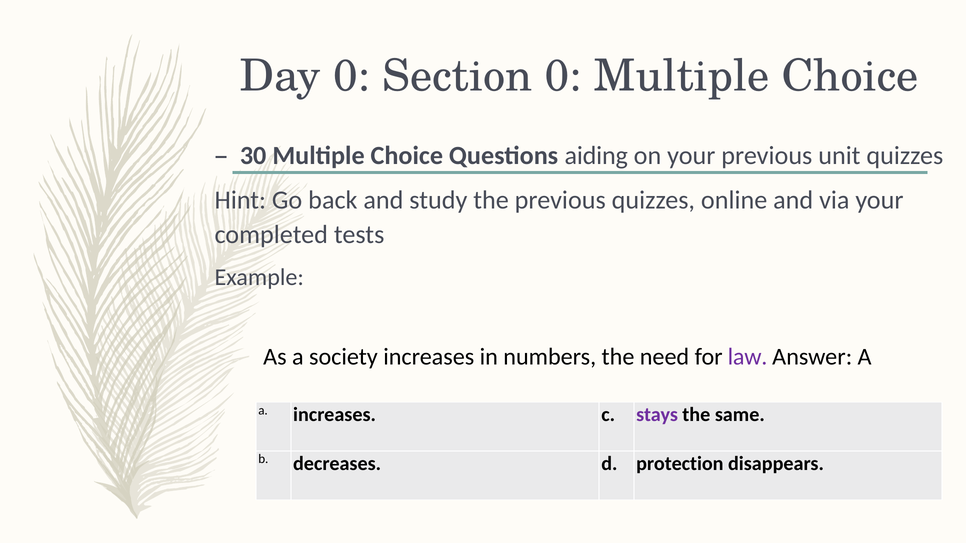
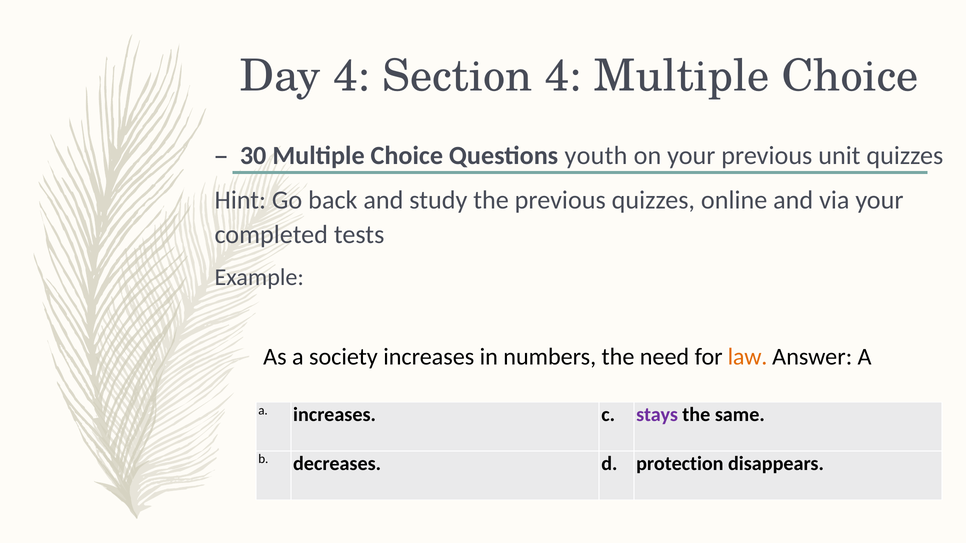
Day 0: 0 -> 4
Section 0: 0 -> 4
aiding: aiding -> youth
law colour: purple -> orange
